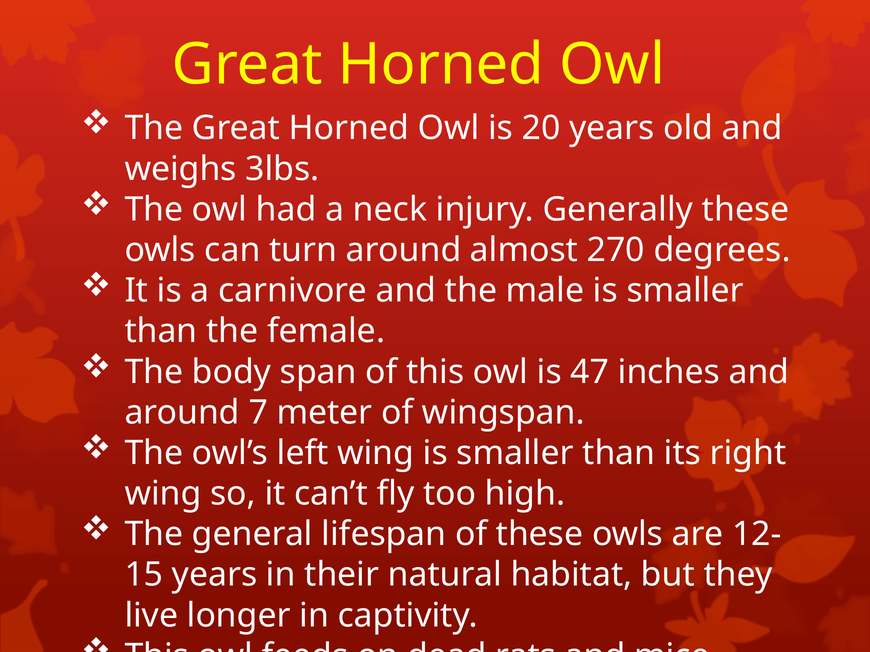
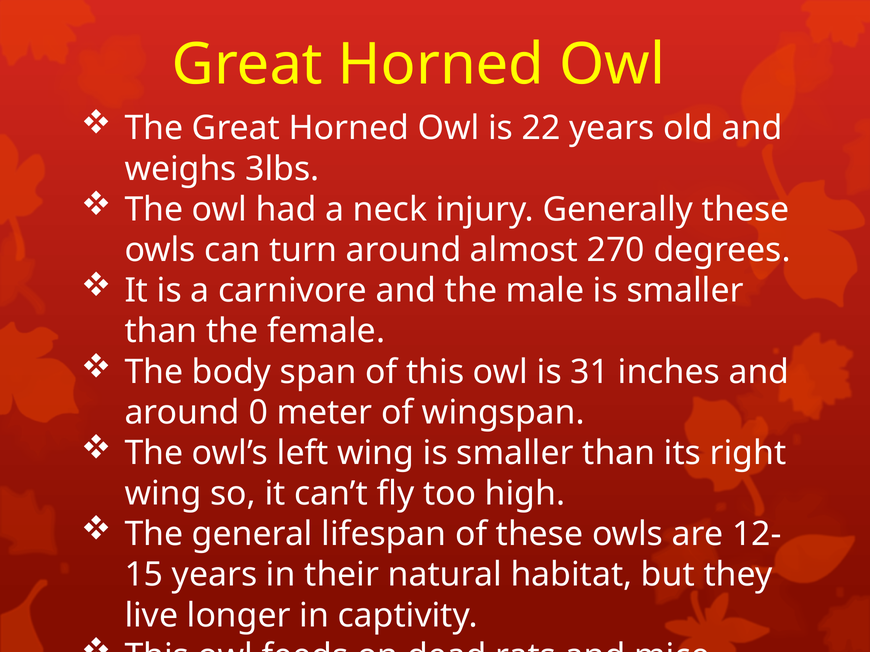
20: 20 -> 22
47: 47 -> 31
7: 7 -> 0
